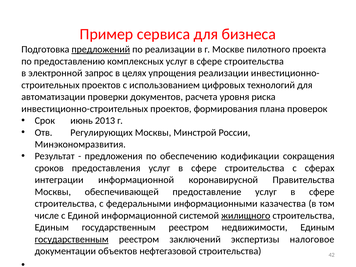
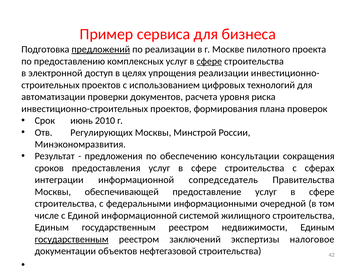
сфере at (209, 61) underline: none -> present
запрос: запрос -> доступ
2013: 2013 -> 2010
кодификации: кодификации -> консультации
коронавирусной: коронавирусной -> сопредседатель
казачества: казачества -> очередной
жилищного underline: present -> none
